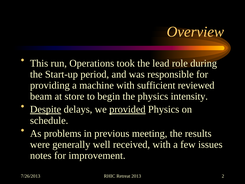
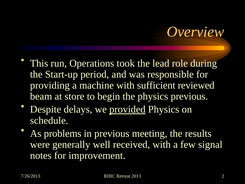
physics intensity: intensity -> previous
Despite underline: present -> none
issues: issues -> signal
